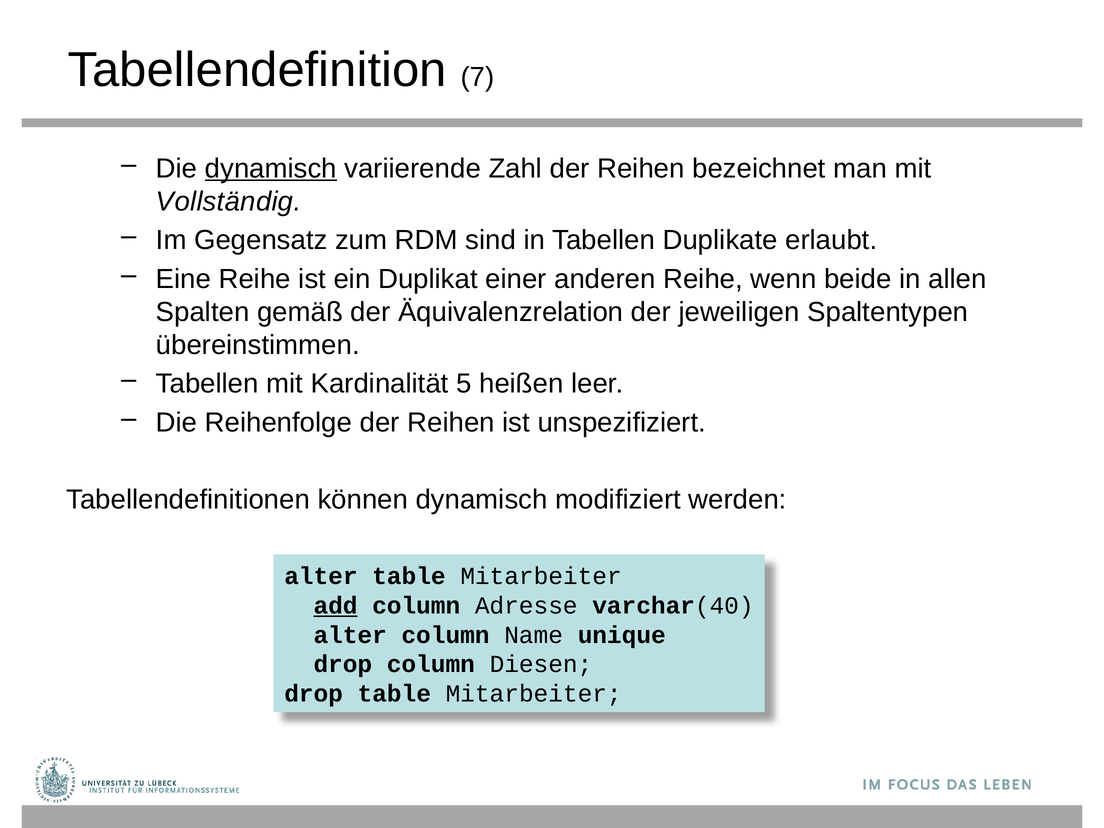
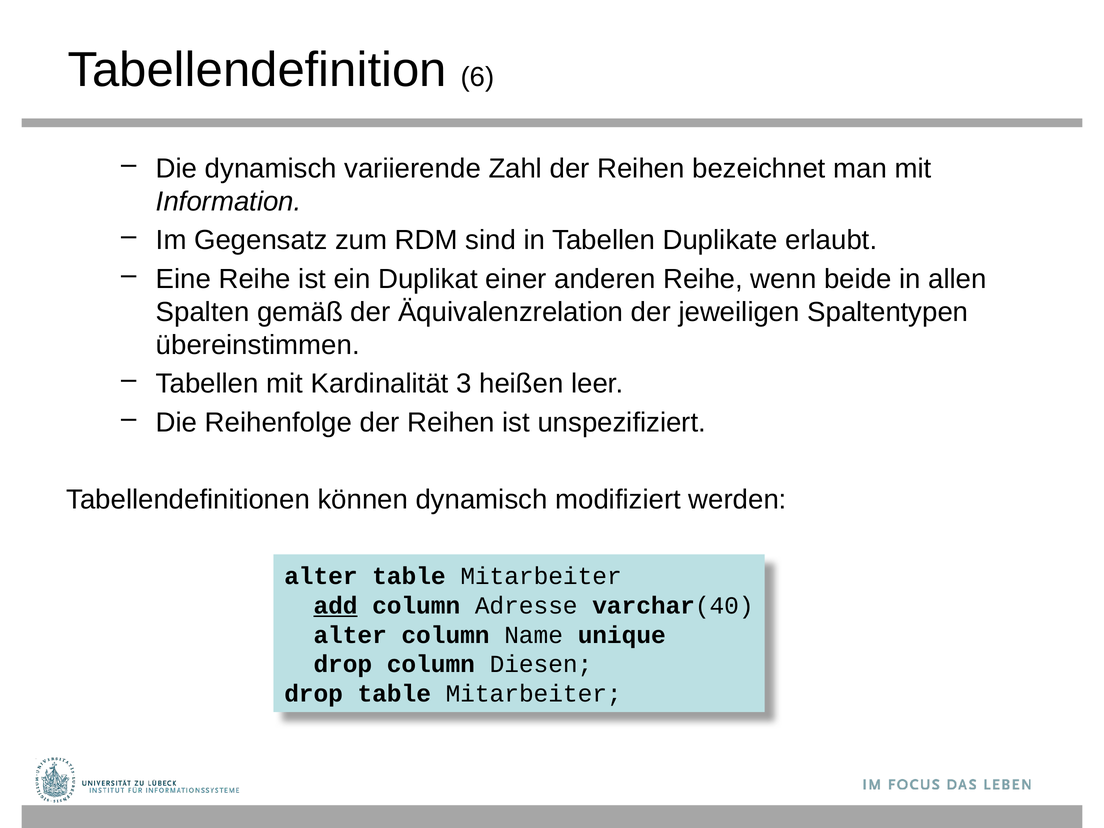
7: 7 -> 6
dynamisch at (271, 169) underline: present -> none
Vollständig: Vollständig -> Information
5: 5 -> 3
